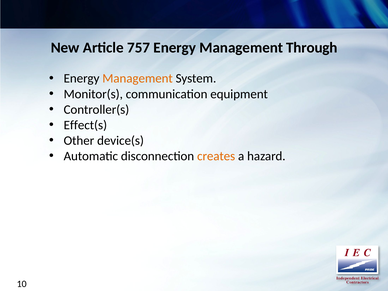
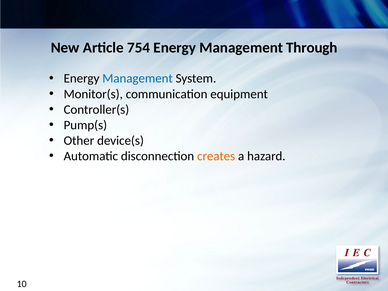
757: 757 -> 754
Management at (138, 78) colour: orange -> blue
Effect(s: Effect(s -> Pump(s
